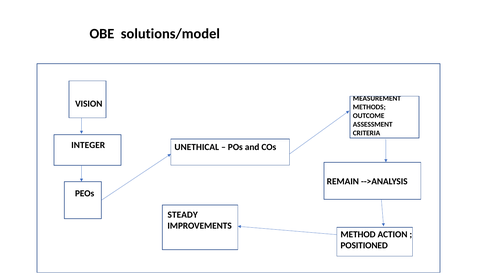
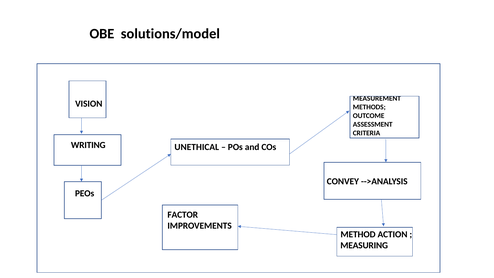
INTEGER: INTEGER -> WRITING
REMAIN: REMAIN -> CONVEY
STEADY: STEADY -> FACTOR
POSITIONED: POSITIONED -> MEASURING
